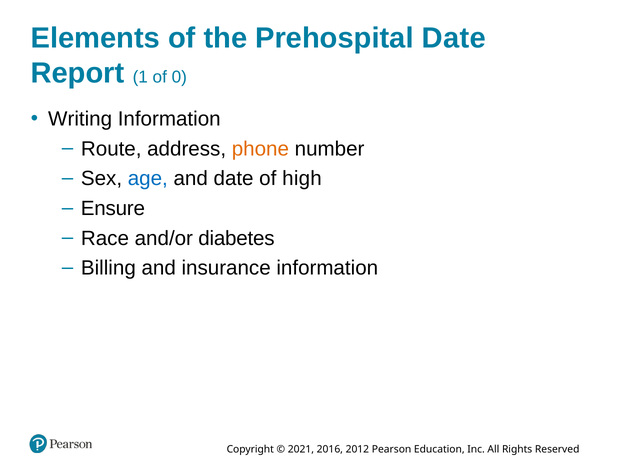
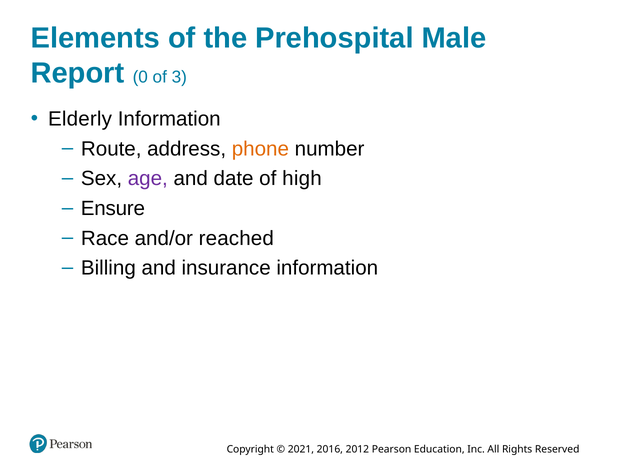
Prehospital Date: Date -> Male
1: 1 -> 0
0: 0 -> 3
Writing: Writing -> Elderly
age colour: blue -> purple
diabetes: diabetes -> reached
